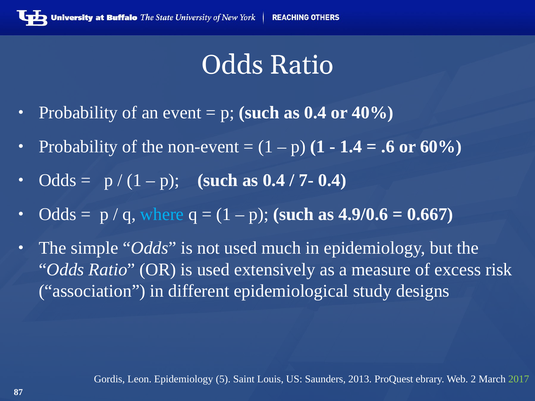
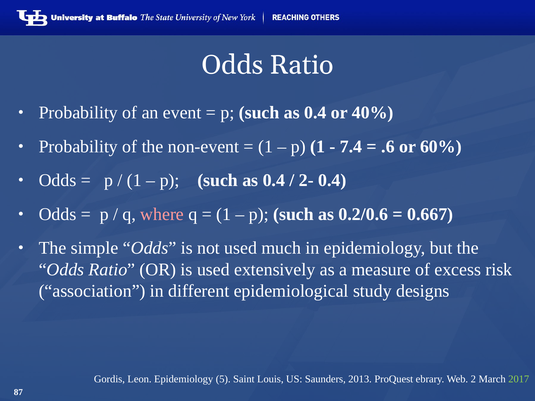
1.4: 1.4 -> 7.4
7-: 7- -> 2-
where colour: light blue -> pink
4.9/0.6: 4.9/0.6 -> 0.2/0.6
